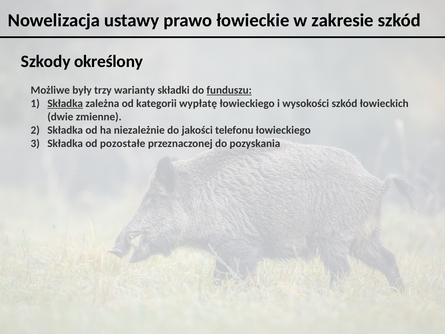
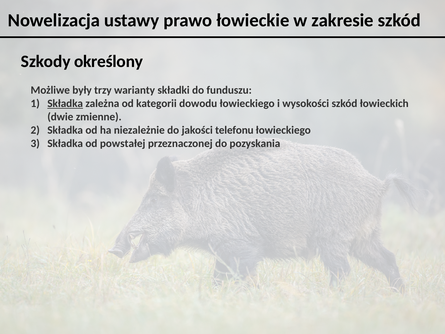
funduszu underline: present -> none
wypłatę: wypłatę -> dowodu
pozostałe: pozostałe -> powstałej
